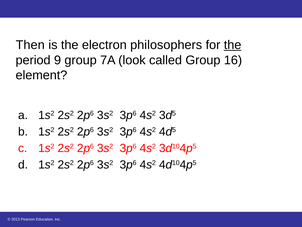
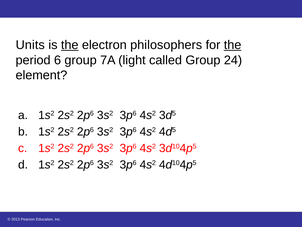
Then: Then -> Units
the at (70, 45) underline: none -> present
9: 9 -> 6
look: look -> light
16: 16 -> 24
